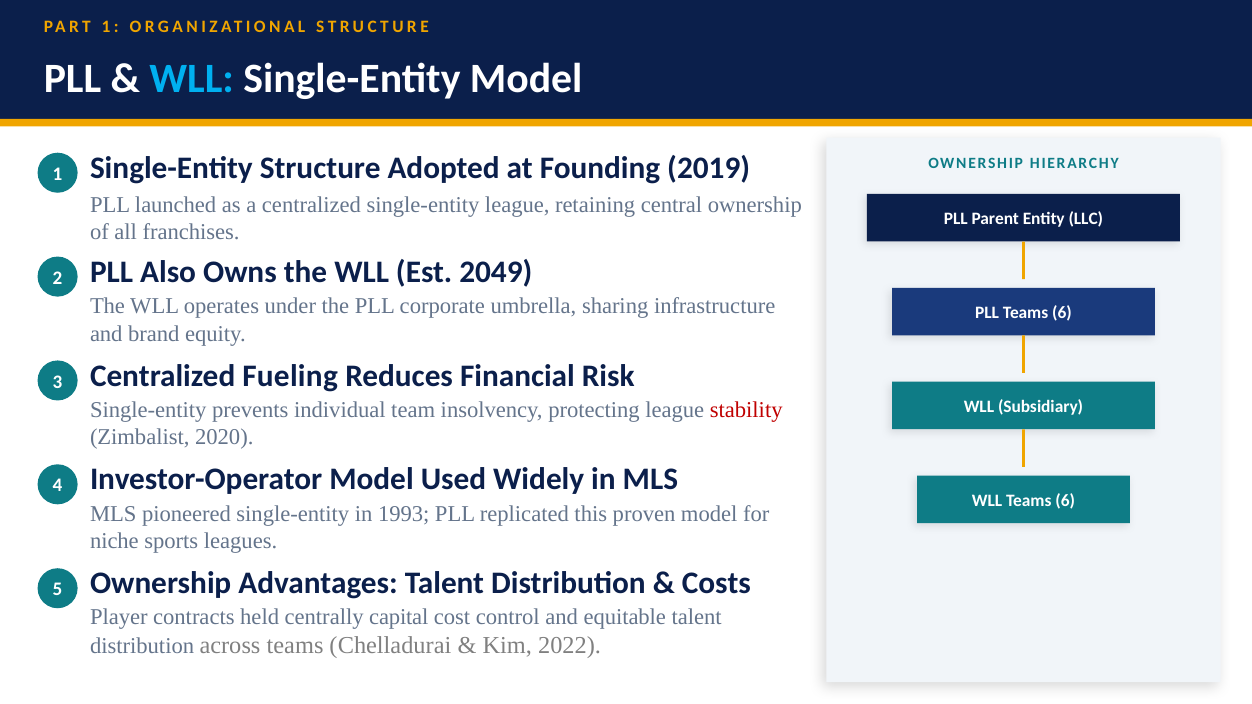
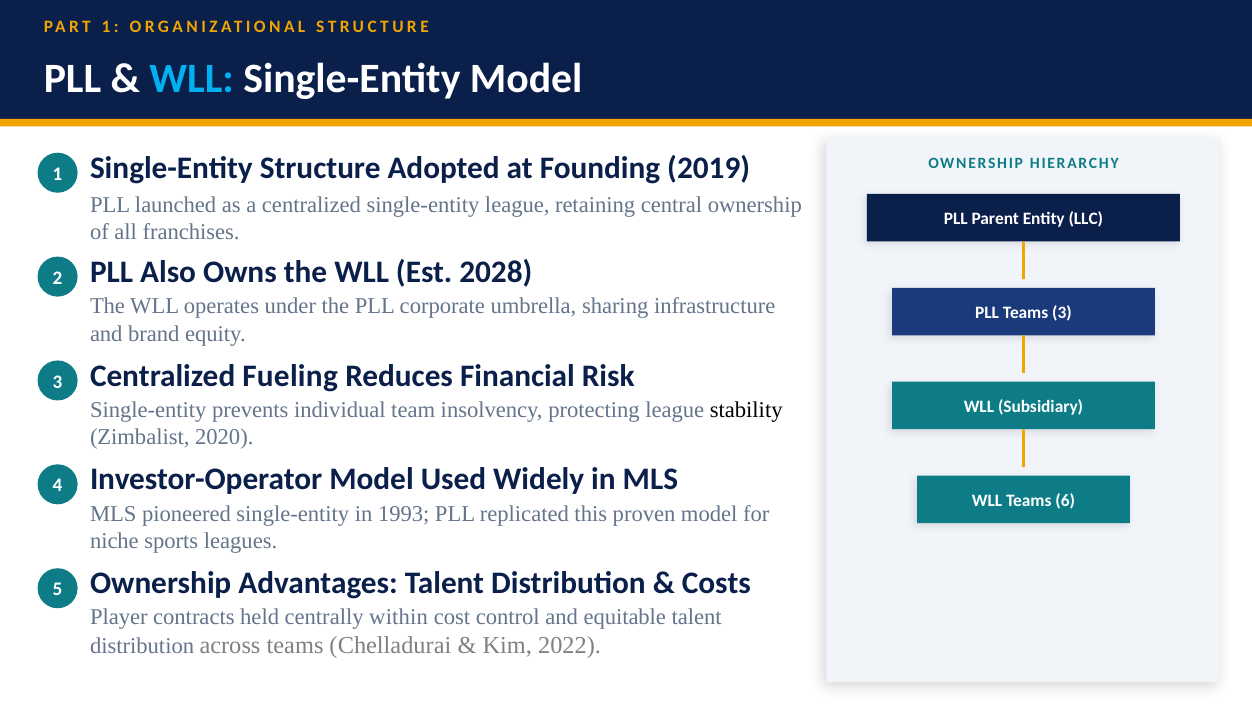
2049: 2049 -> 2028
PLL Teams 6: 6 -> 3
stability colour: red -> black
capital: capital -> within
